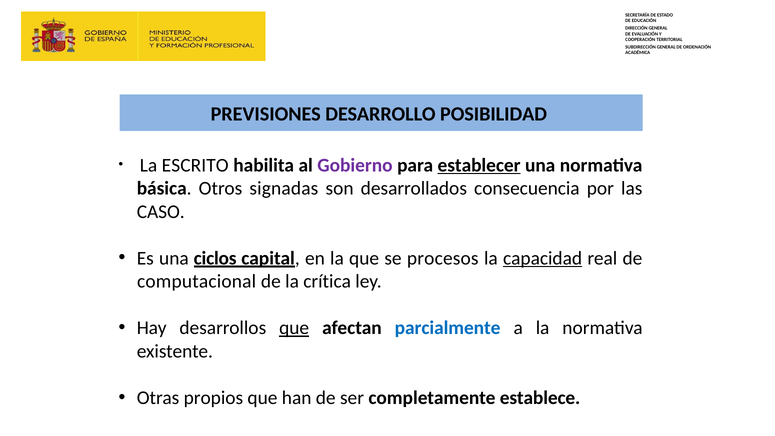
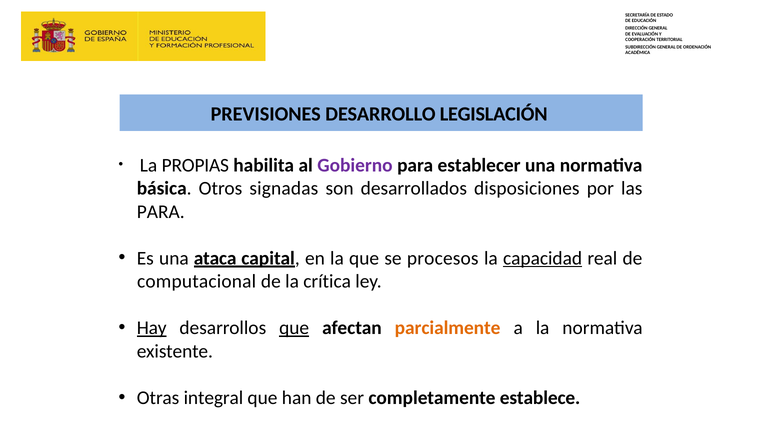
POSIBILIDAD: POSIBILIDAD -> LEGISLACIÓN
ESCRITO: ESCRITO -> PROPIAS
establecer underline: present -> none
consecuencia: consecuencia -> disposiciones
CASO at (161, 212): CASO -> PARA
ciclos: ciclos -> ataca
Hay underline: none -> present
parcialmente colour: blue -> orange
propios: propios -> integral
